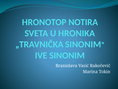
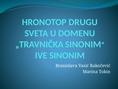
NOTIRA: NOTIRA -> DRUGU
HRONIKA: HRONIKA -> DOMENU
